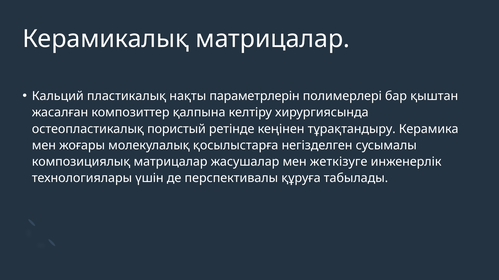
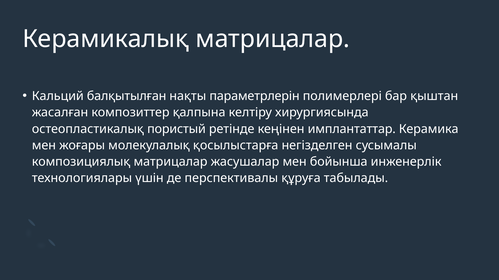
пластикалық: пластикалық -> балқытылған
тұрақтандыру: тұрақтандыру -> имплантаттар
жеткізуге: жеткізуге -> бойынша
